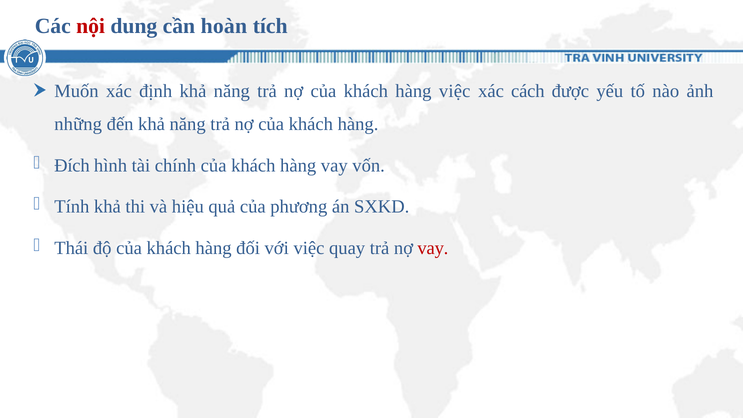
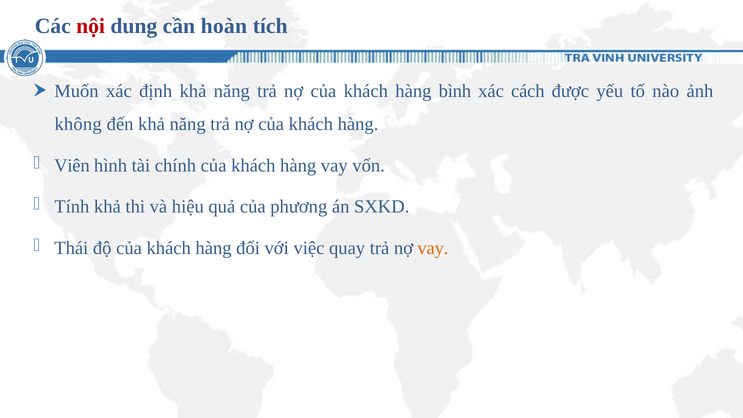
hàng việc: việc -> bình
những: những -> không
Đích: Đích -> Viên
vay at (433, 248) colour: red -> orange
